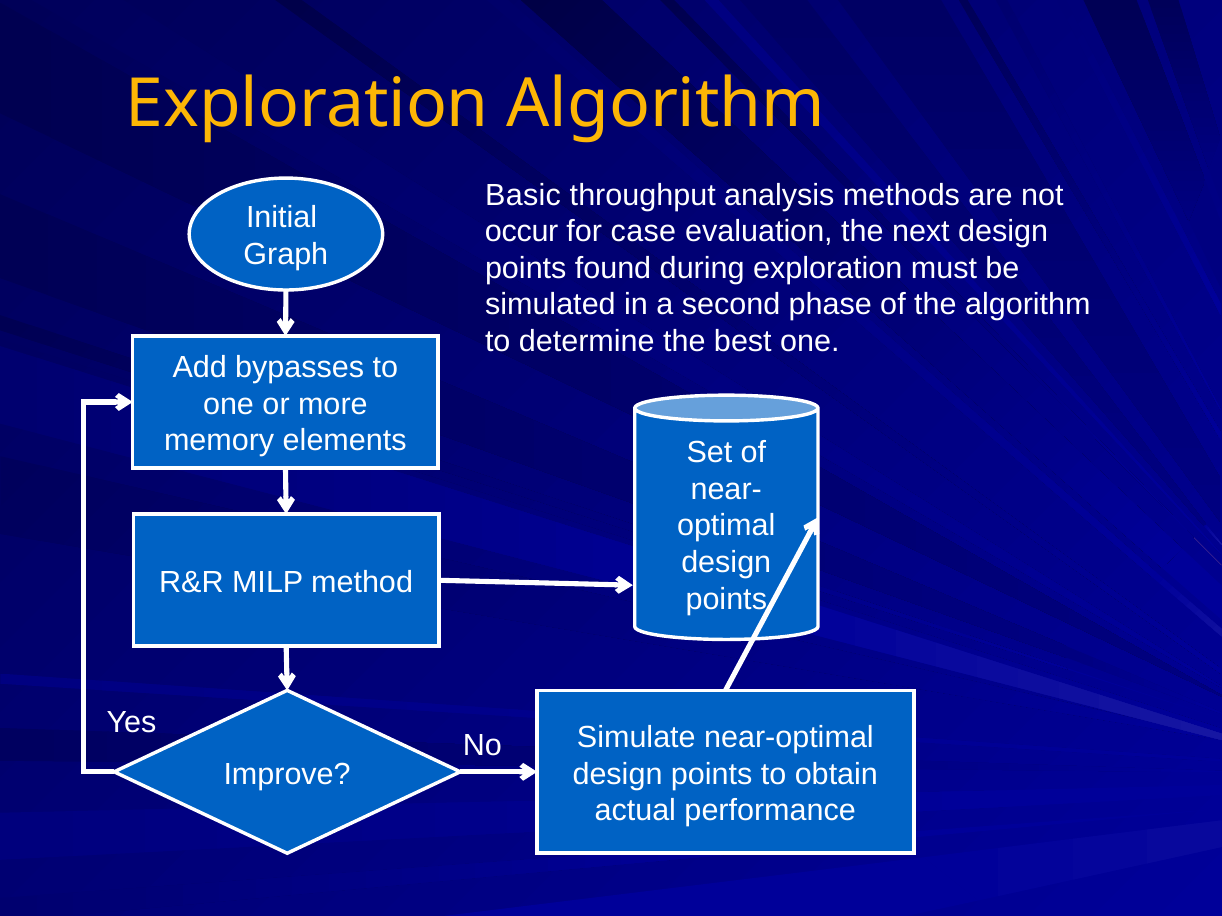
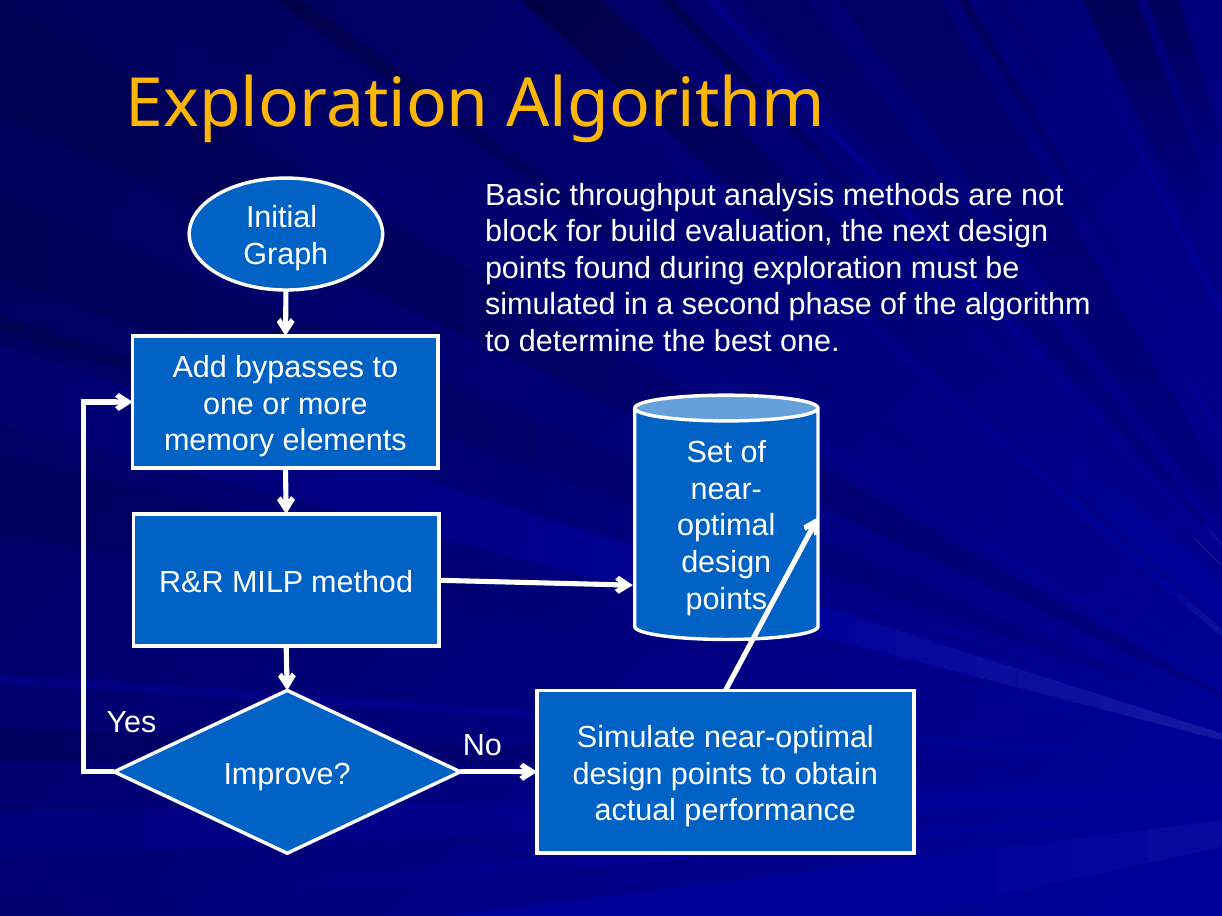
occur: occur -> block
case: case -> build
